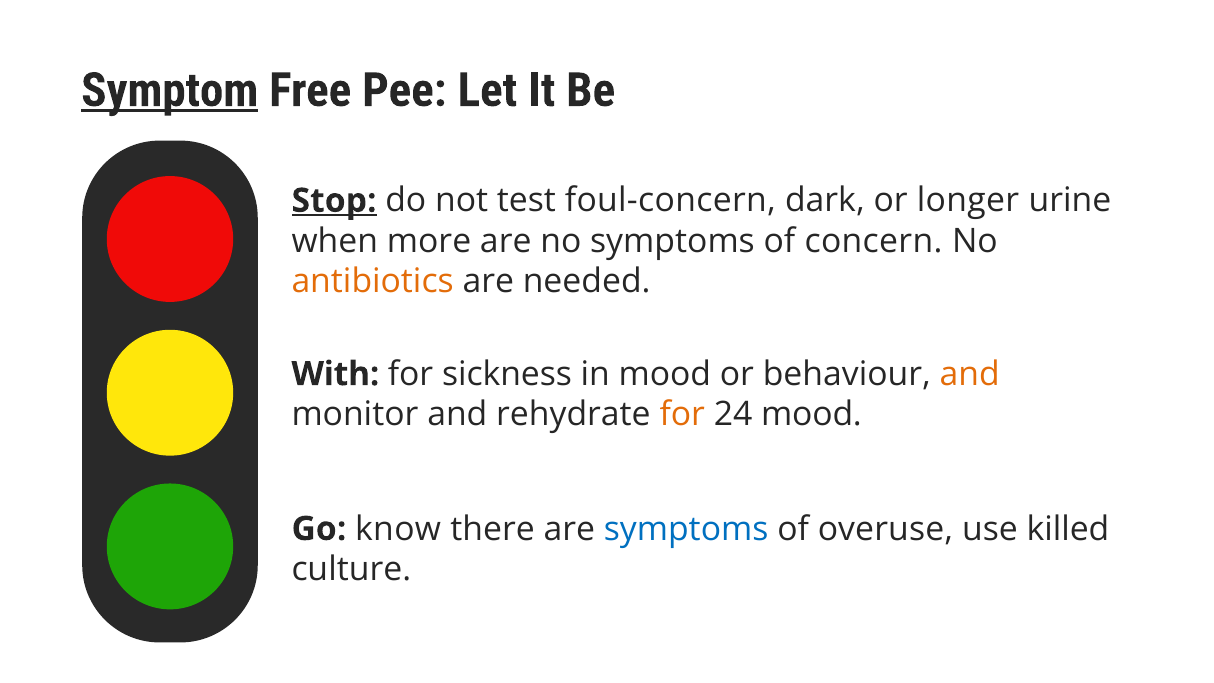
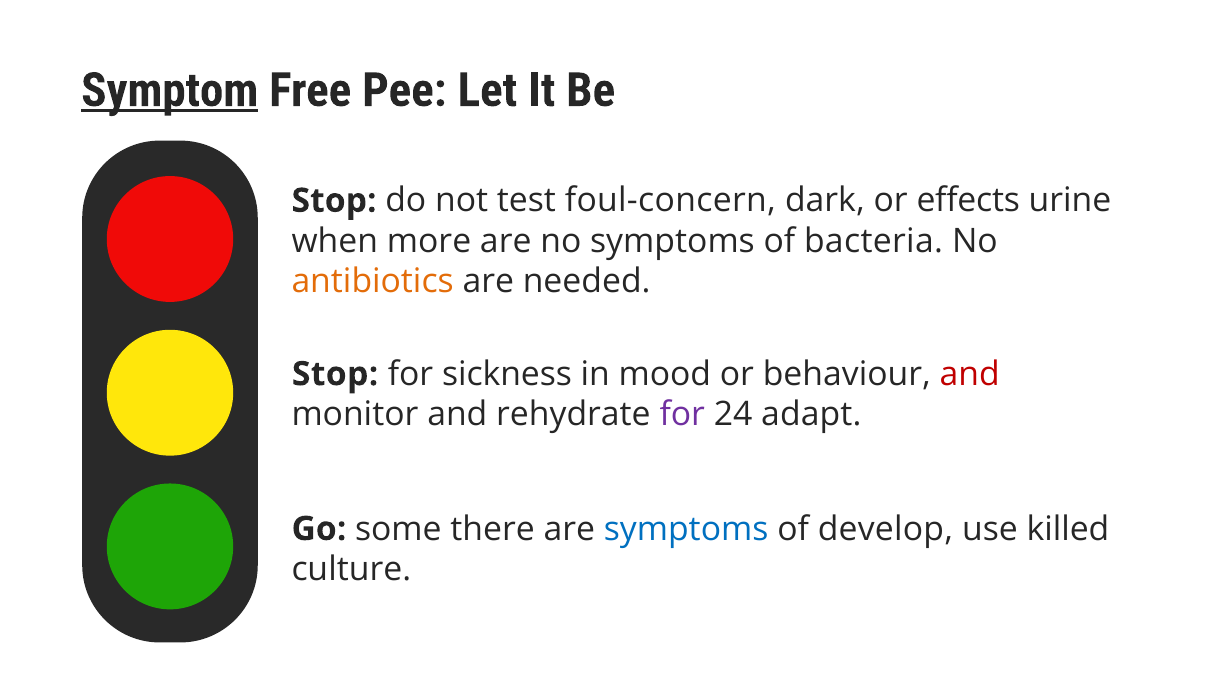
Stop at (334, 201) underline: present -> none
longer: longer -> effects
concern: concern -> bacteria
With at (335, 374): With -> Stop
and at (970, 374) colour: orange -> red
for at (682, 414) colour: orange -> purple
24 mood: mood -> adapt
know: know -> some
overuse: overuse -> develop
